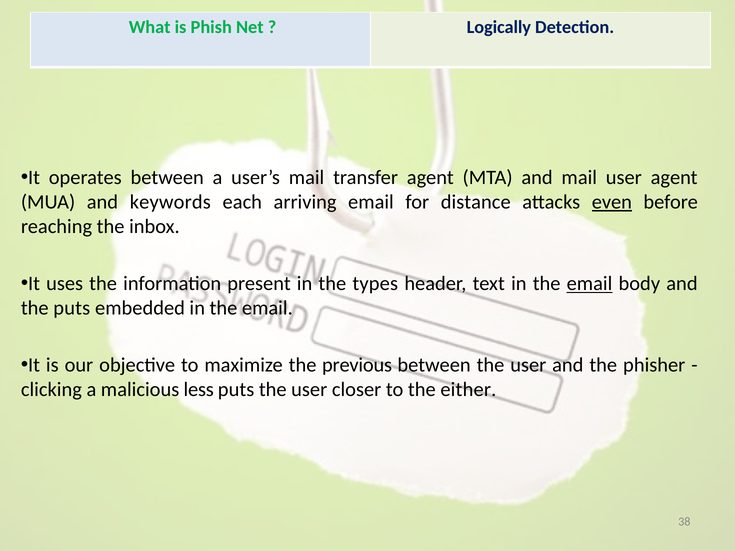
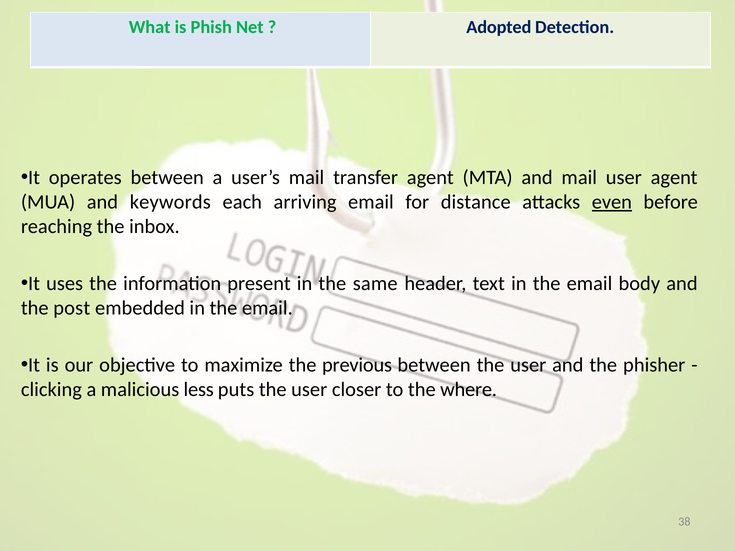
Logically: Logically -> Adopted
types: types -> same
email at (590, 284) underline: present -> none
the puts: puts -> post
either: either -> where
